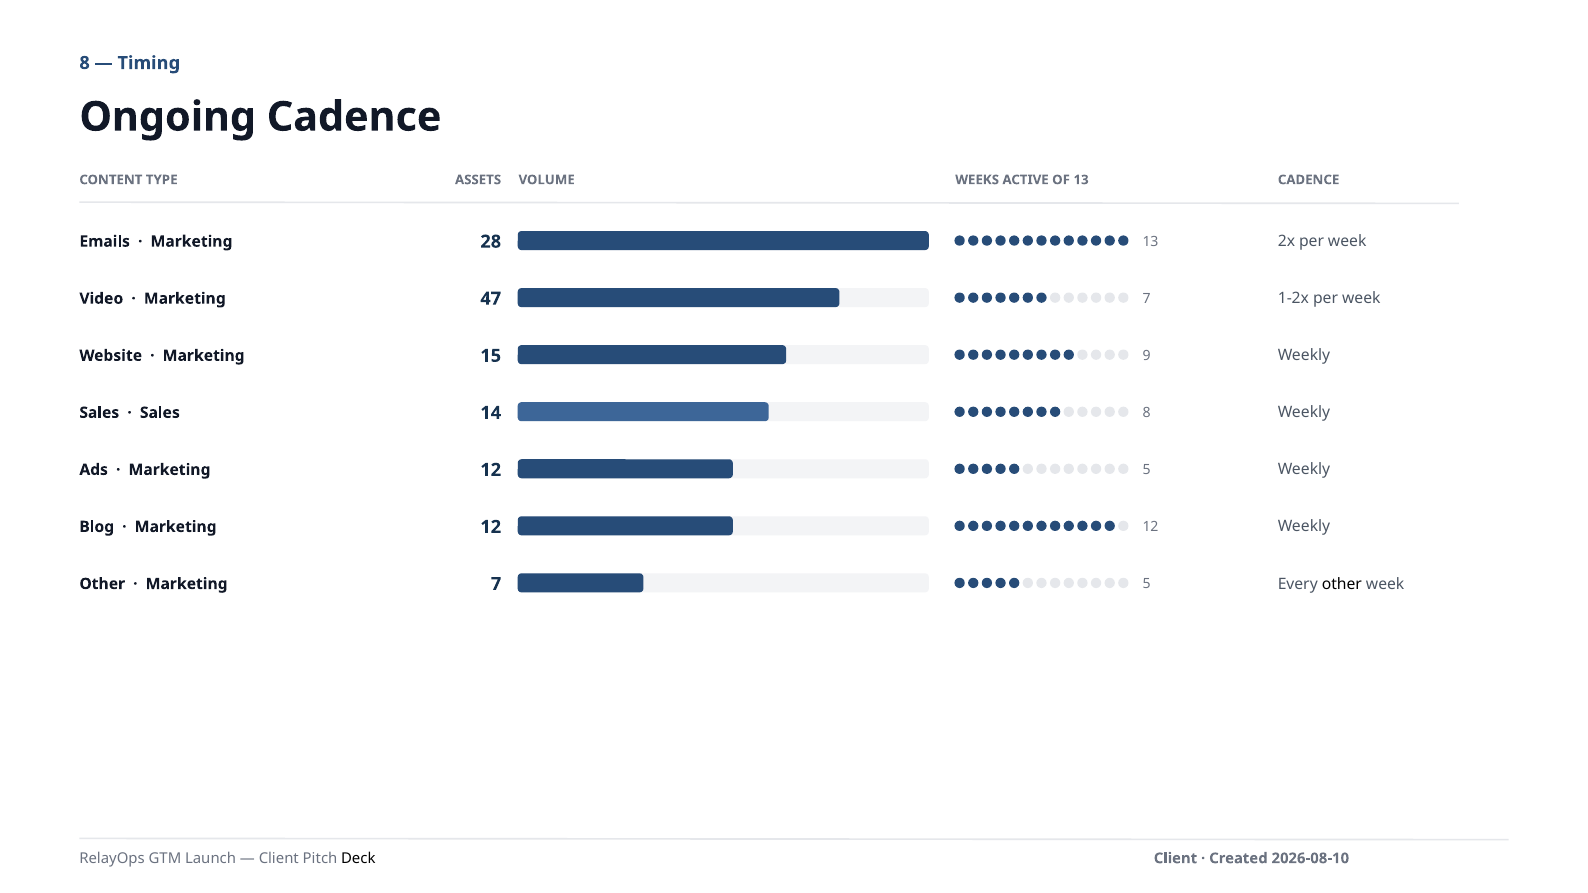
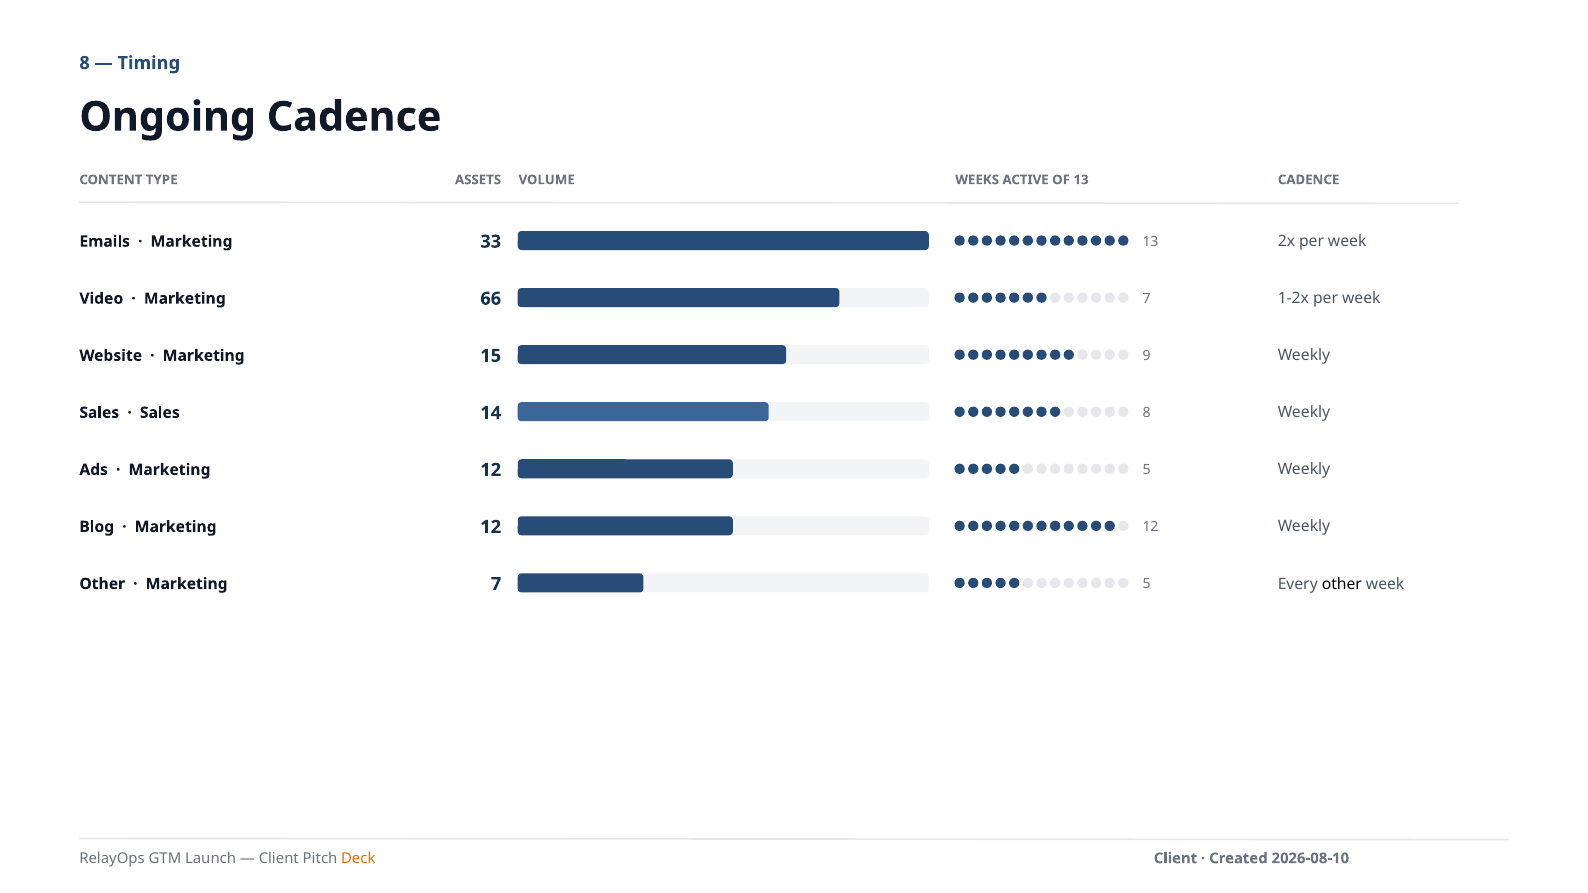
28: 28 -> 33
47: 47 -> 66
Deck colour: black -> orange
